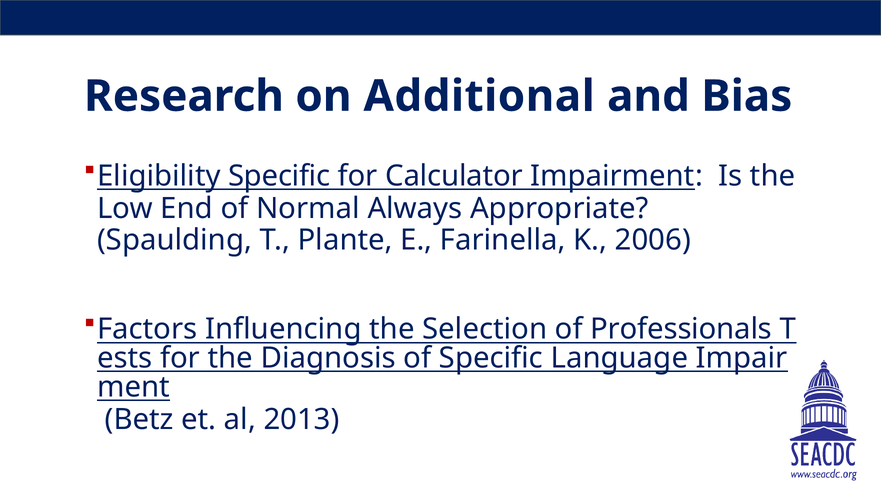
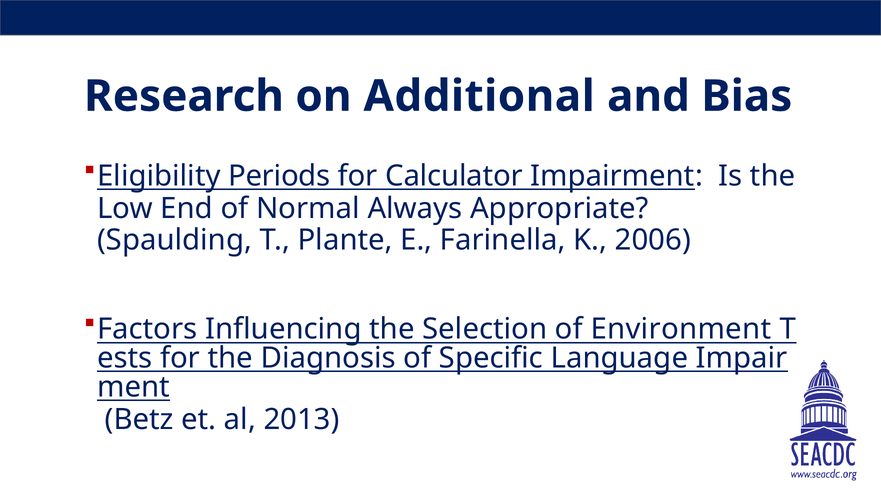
Eligibility Specific: Specific -> Periods
Professionals: Professionals -> Environment
